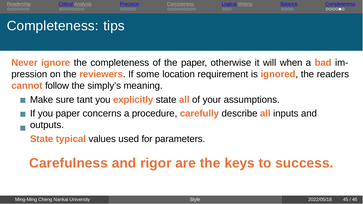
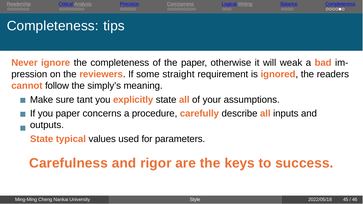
when: when -> weak
location: location -> straight
